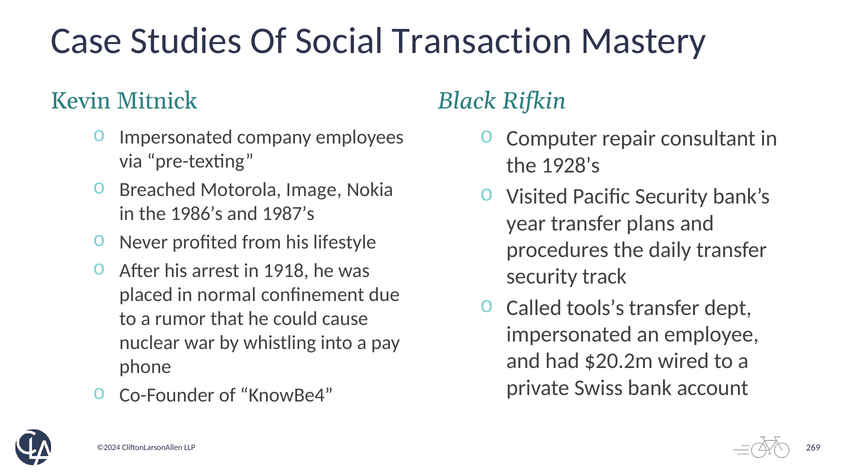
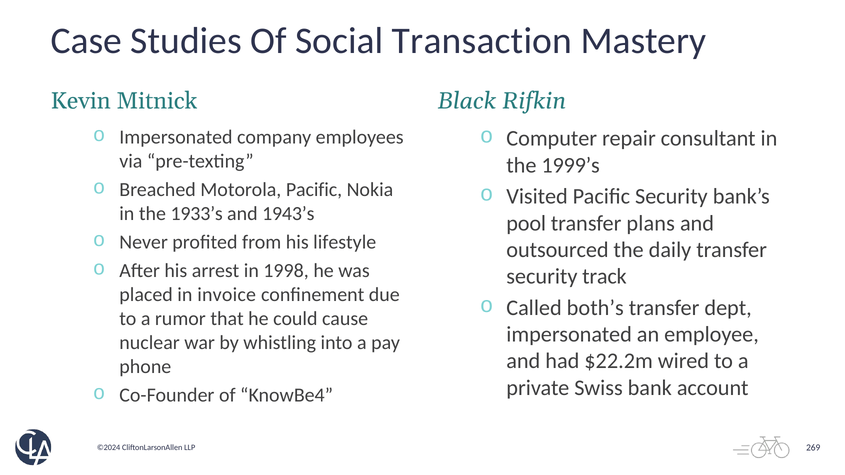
1928’s: 1928’s -> 1999’s
Motorola Image: Image -> Pacific
1986’s: 1986’s -> 1933’s
1987’s: 1987’s -> 1943’s
year: year -> pool
procedures: procedures -> outsourced
1918: 1918 -> 1998
normal: normal -> invoice
tools’s: tools’s -> both’s
$20.2m: $20.2m -> $22.2m
